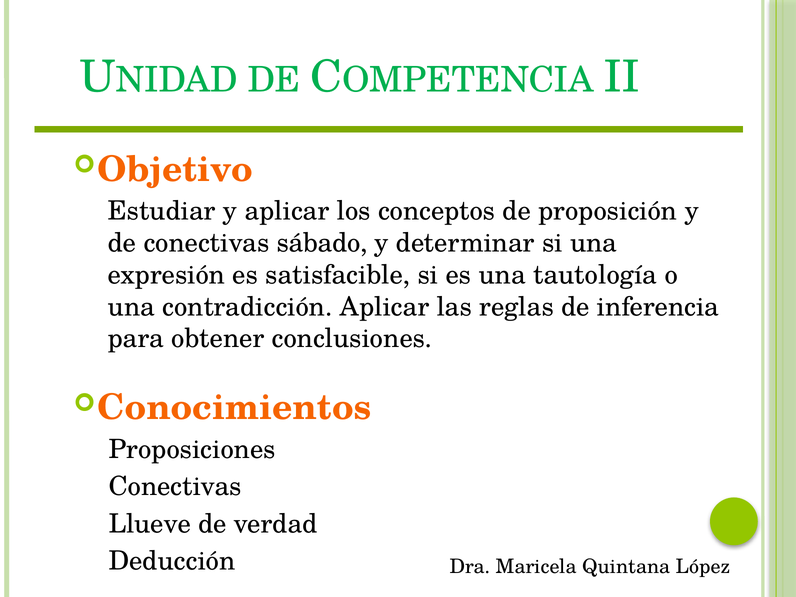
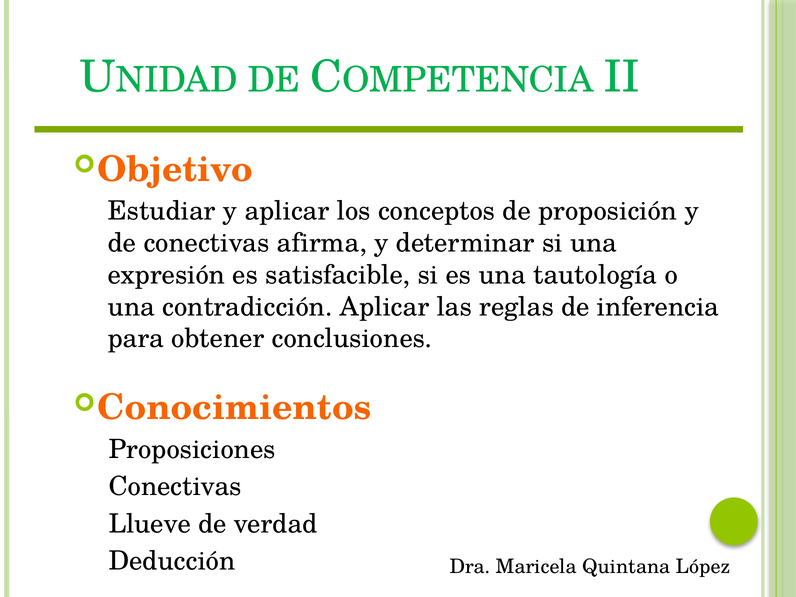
sábado: sábado -> afirma
